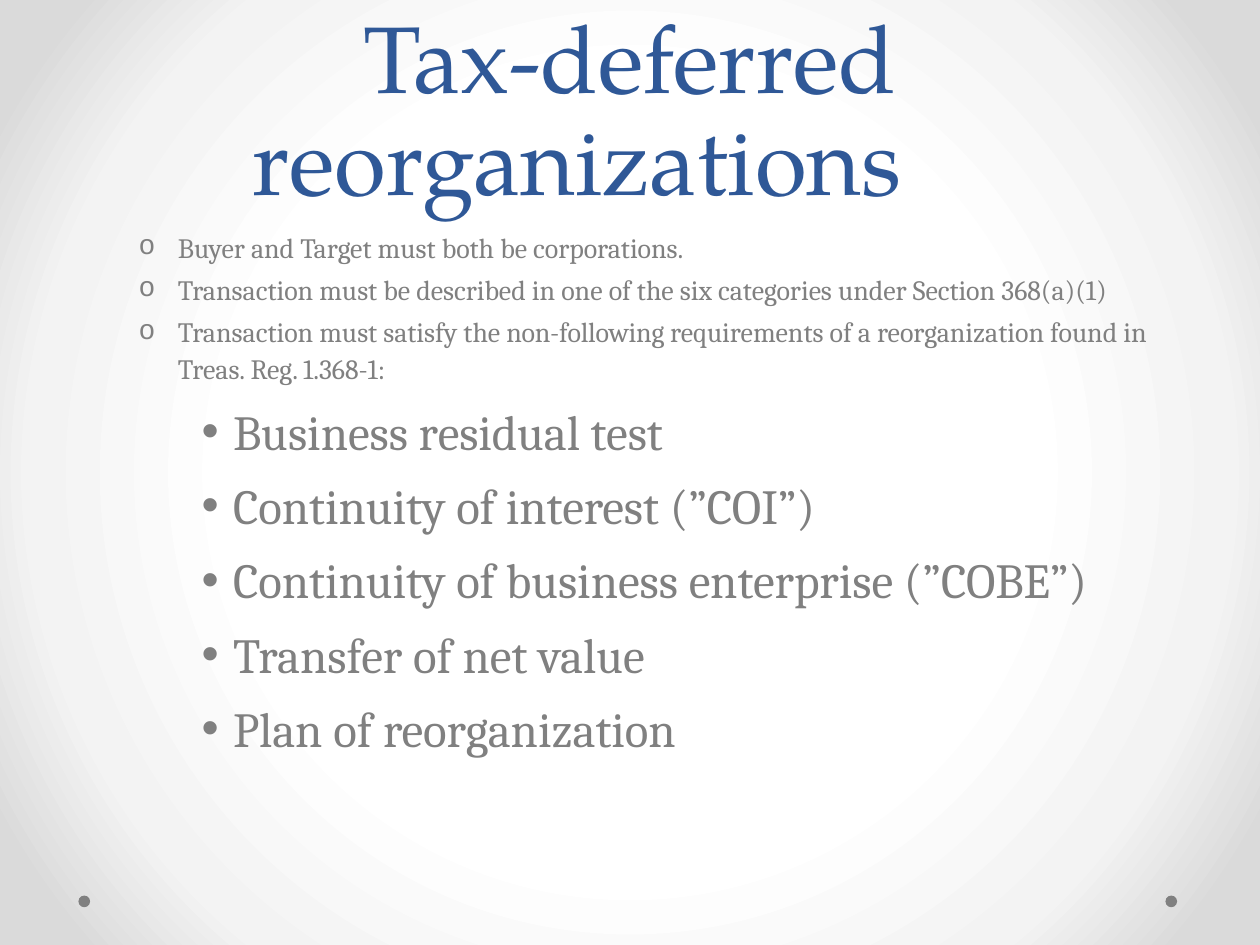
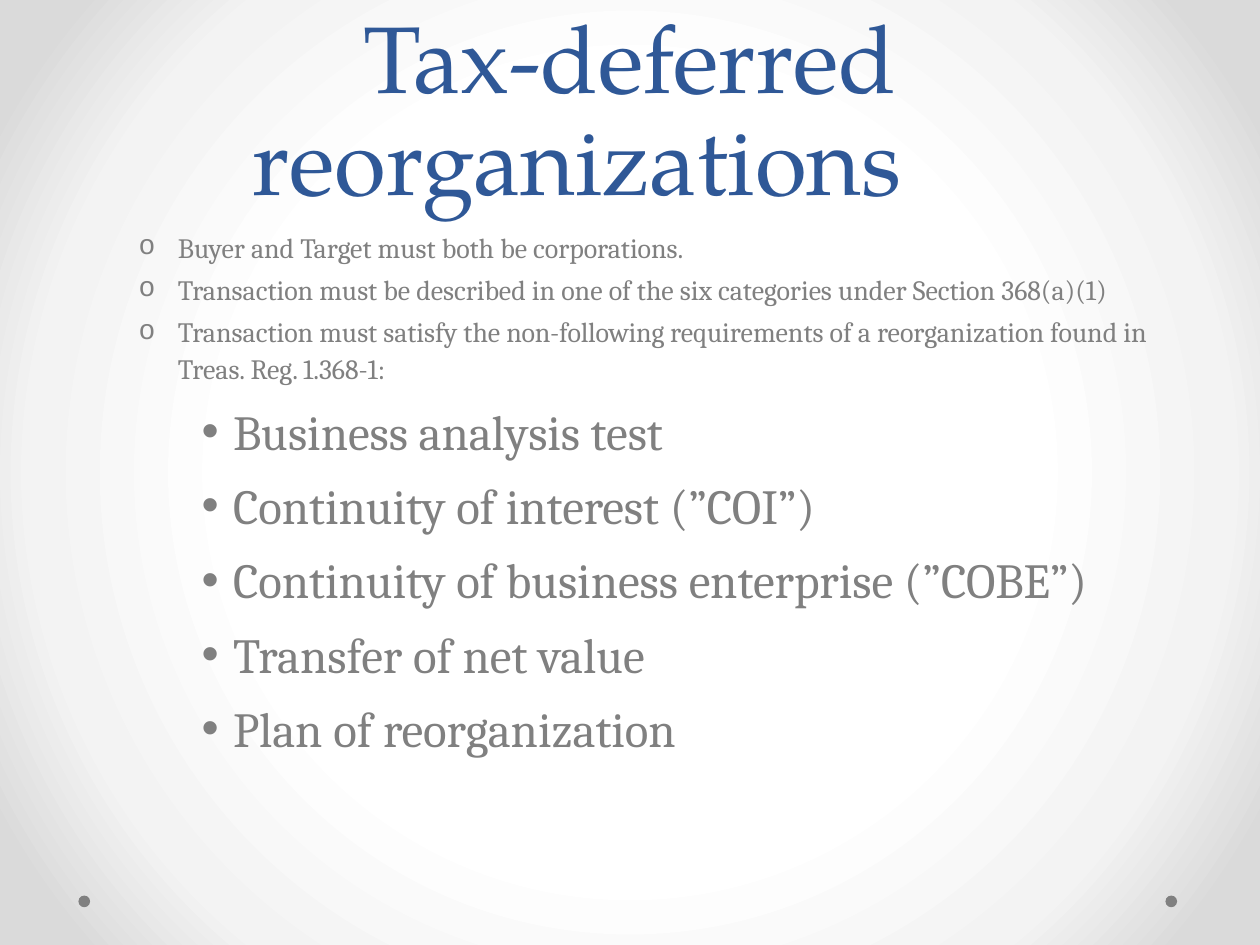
residual: residual -> analysis
